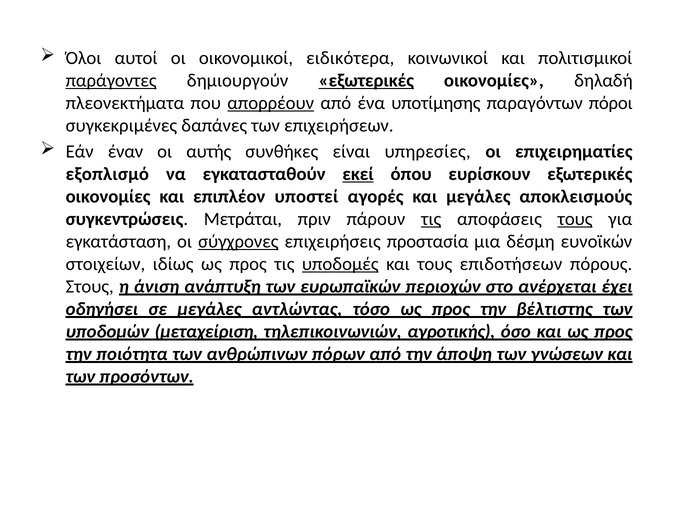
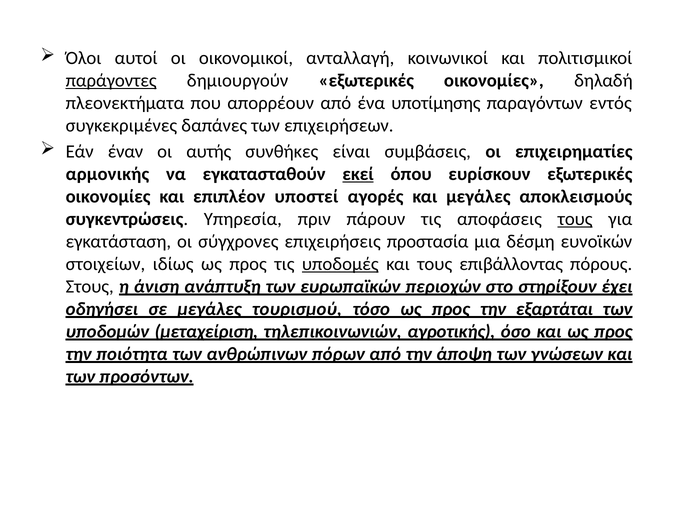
ειδικότερα: ειδικότερα -> ανταλλαγή
εξωτερικές at (366, 80) underline: present -> none
απορρέουν underline: present -> none
πόροι: πόροι -> εντός
υπηρεσίες: υπηρεσίες -> συμβάσεις
εξοπλισμό: εξοπλισμό -> αρμονικής
Μετράται: Μετράται -> Υπηρεσία
τις at (431, 219) underline: present -> none
σύγχρονες underline: present -> none
επιδοτήσεων: επιδοτήσεων -> επιβάλλοντας
ανέρχεται: ανέρχεται -> στηρίξουν
αντλώντας: αντλώντας -> τουρισμού
βέλτιστης: βέλτιστης -> εξαρτάται
